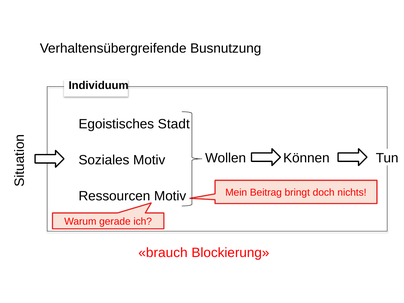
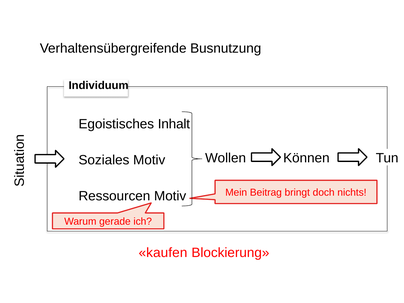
Stadt: Stadt -> Inhalt
brauch: brauch -> kaufen
